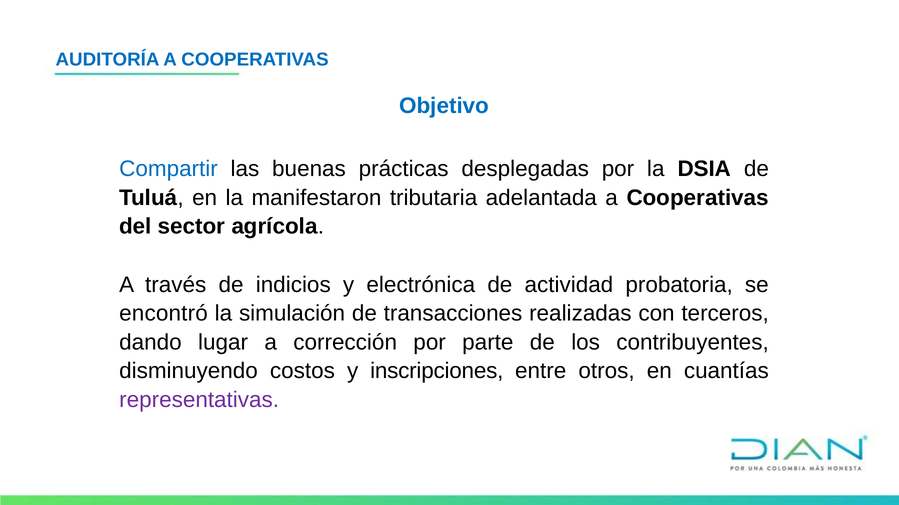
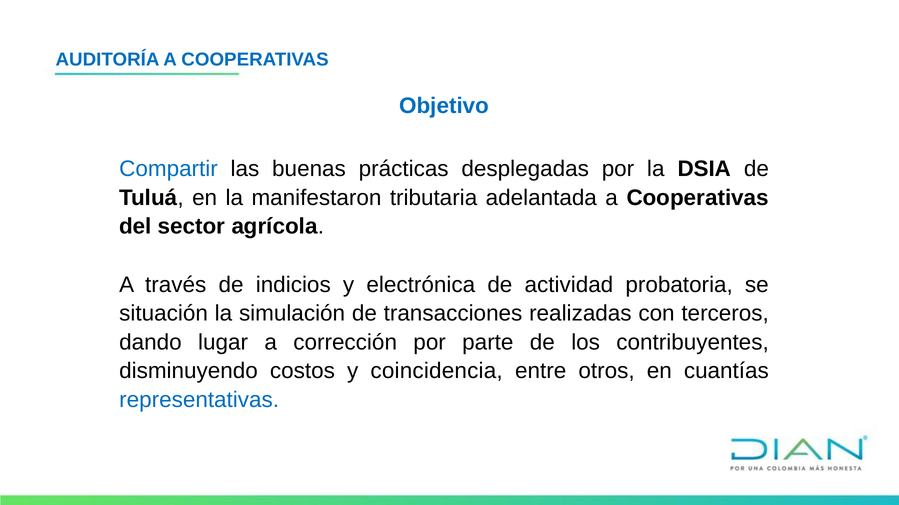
encontró: encontró -> situación
inscripciones: inscripciones -> coincidencia
representativas colour: purple -> blue
